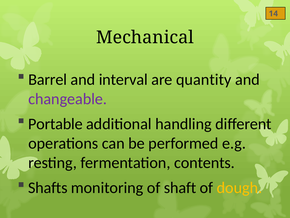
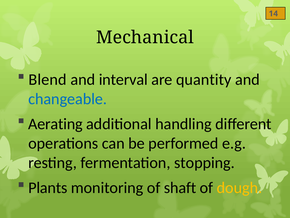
Barrel: Barrel -> Blend
changeable colour: purple -> blue
Portable: Portable -> Aerating
contents: contents -> stopping
Shafts: Shafts -> Plants
